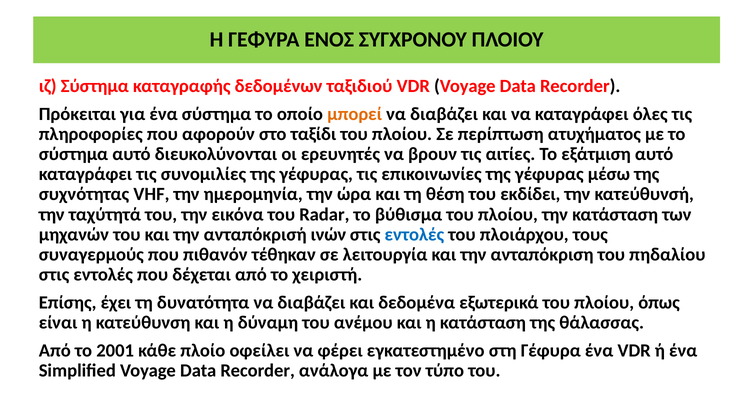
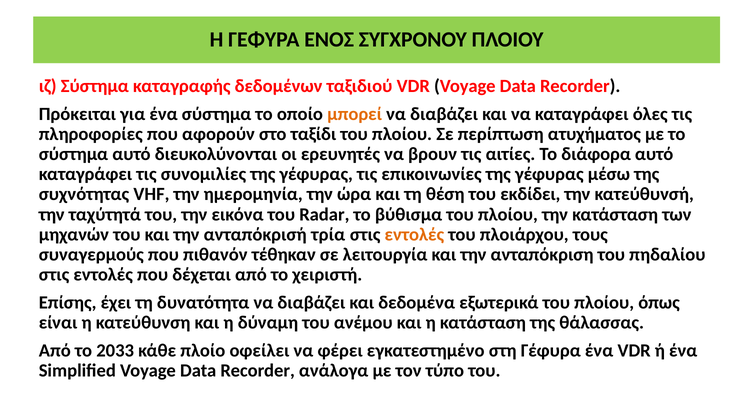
εξάτμιση: εξάτμιση -> διάφορα
ινών: ινών -> τρία
εντολές at (414, 234) colour: blue -> orange
2001: 2001 -> 2033
